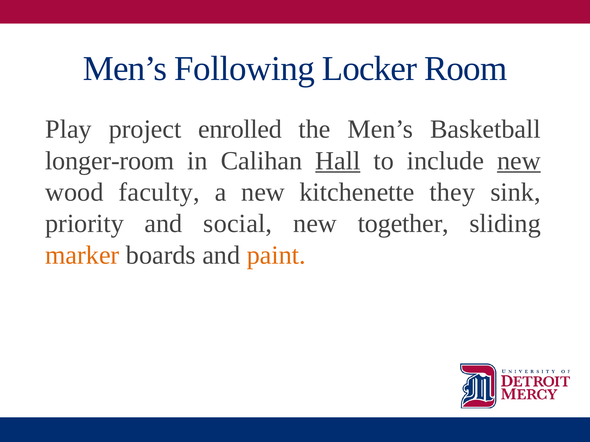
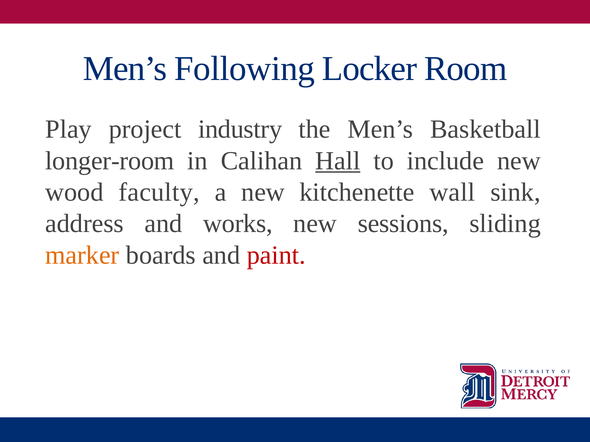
enrolled: enrolled -> industry
new at (519, 161) underline: present -> none
they: they -> wall
priority: priority -> address
social: social -> works
together: together -> sessions
paint colour: orange -> red
